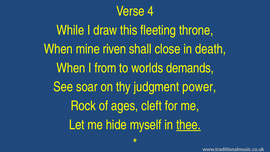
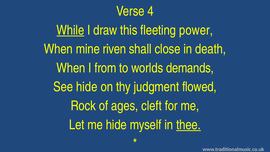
While underline: none -> present
throne: throne -> power
See soar: soar -> hide
power: power -> flowed
